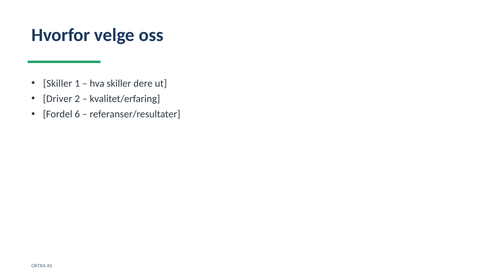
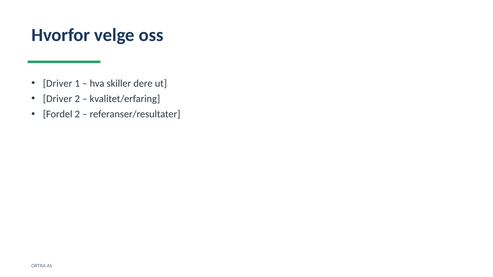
Skiller at (58, 83): Skiller -> Driver
Fordel 6: 6 -> 2
